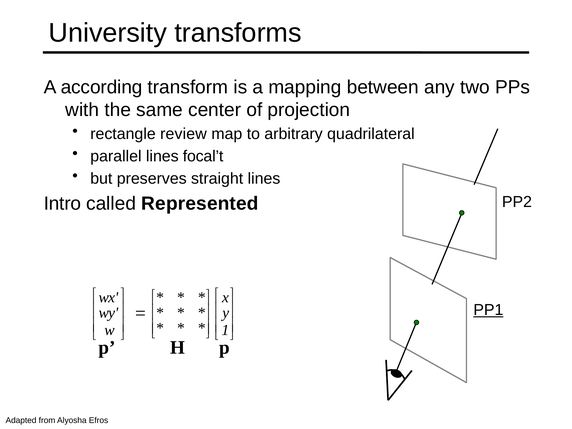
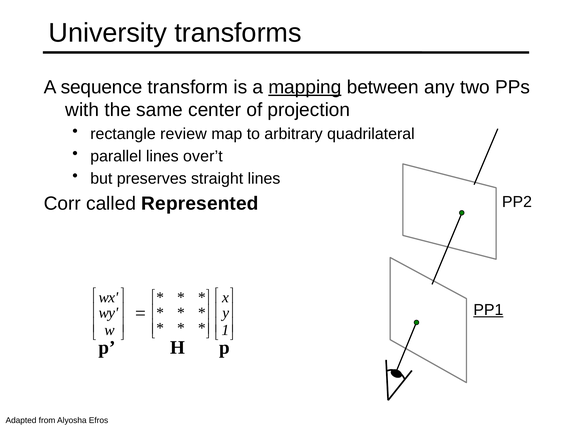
according: according -> sequence
mapping underline: none -> present
focal’t: focal’t -> over’t
Intro: Intro -> Corr
